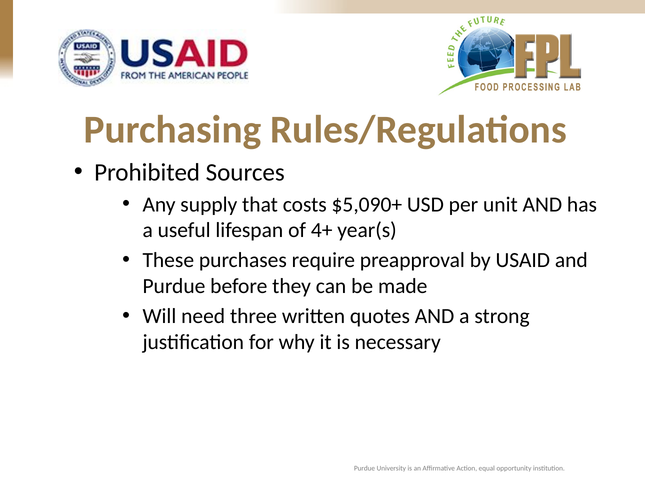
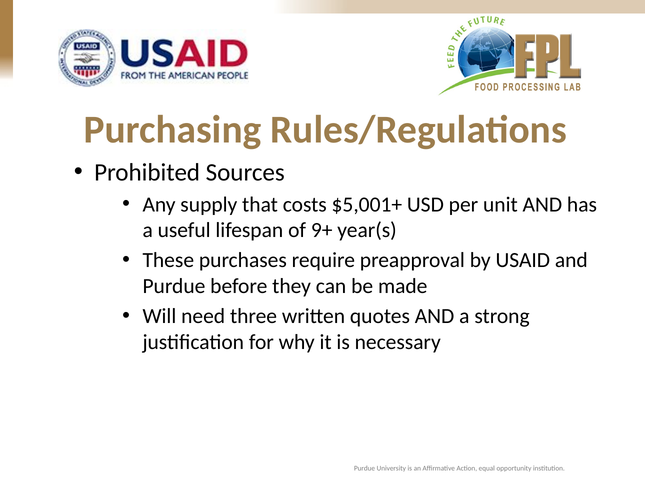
$5,090+: $5,090+ -> $5,001+
4+: 4+ -> 9+
